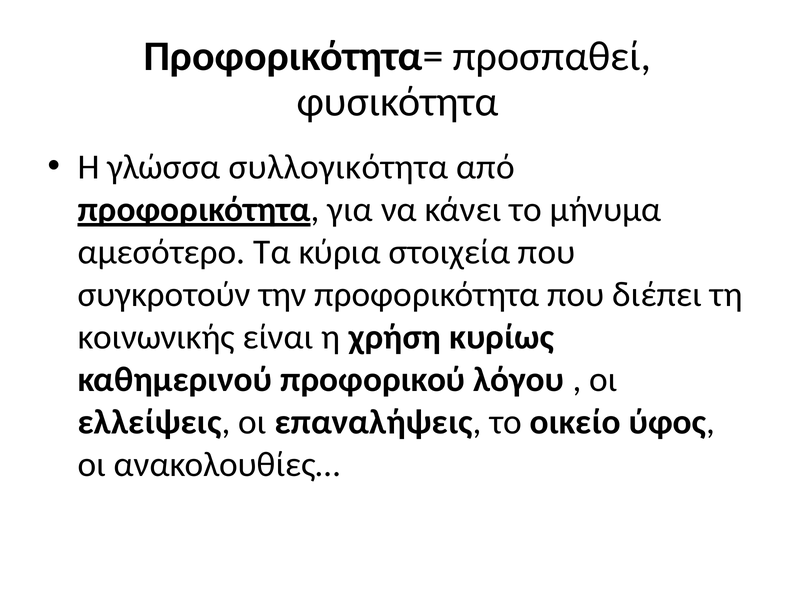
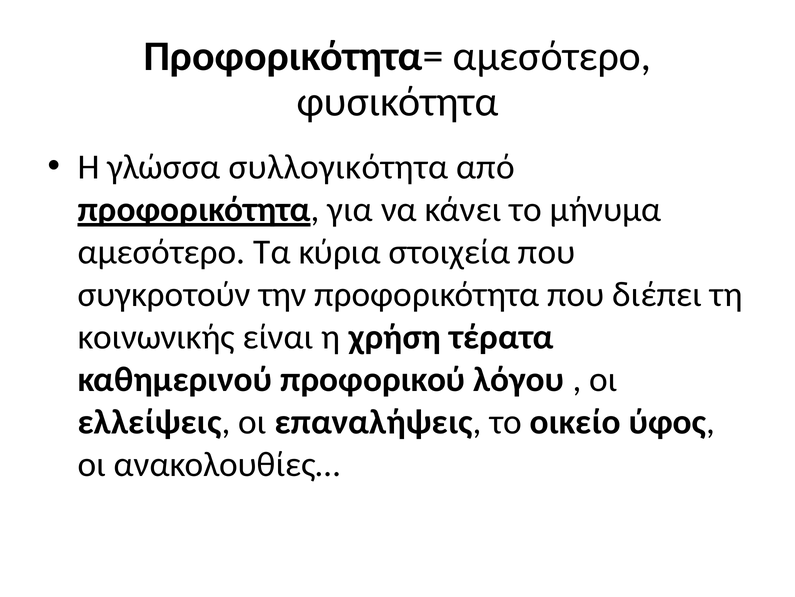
Προφορικότητα= προσπαθεί: προσπαθεί -> αμεσότερο
κυρίως: κυρίως -> τέρατα
